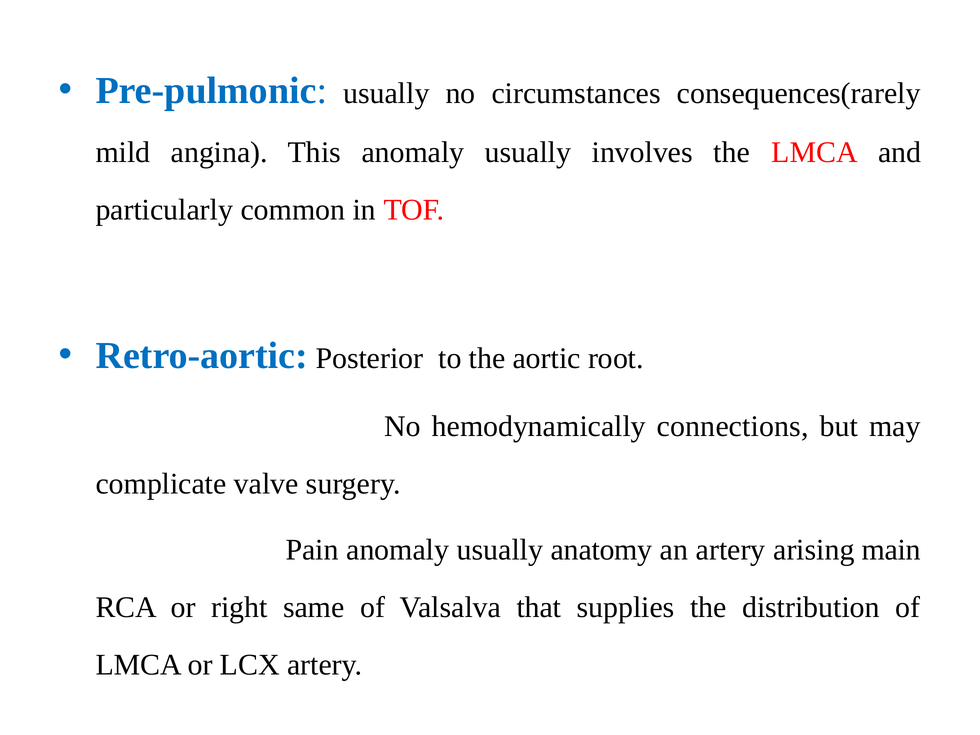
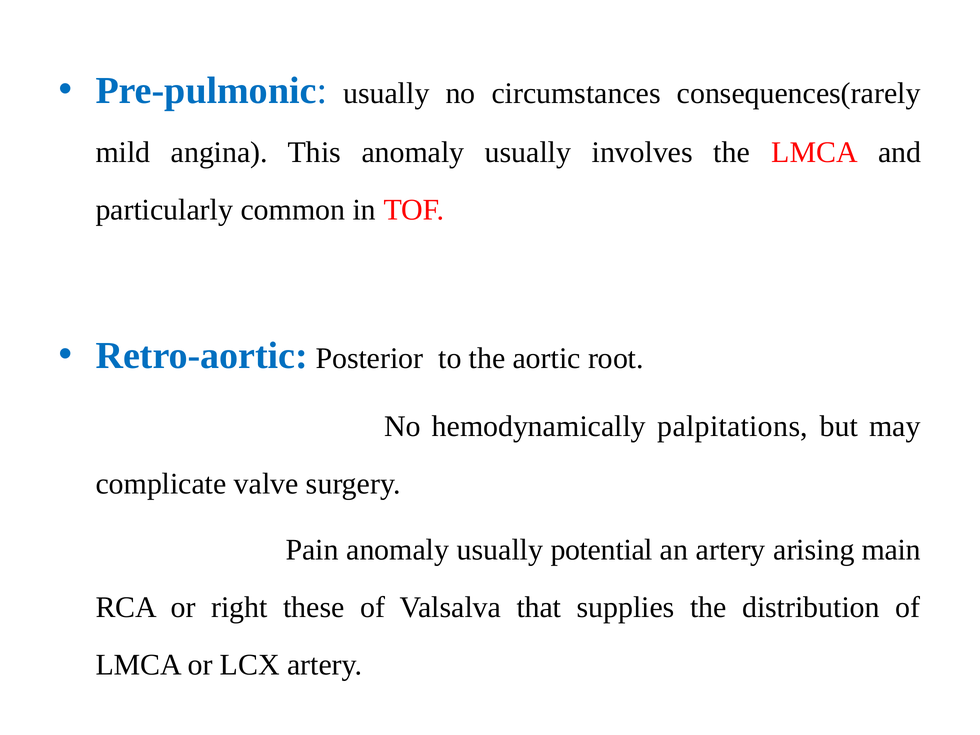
connections: connections -> palpitations
anatomy: anatomy -> potential
same: same -> these
